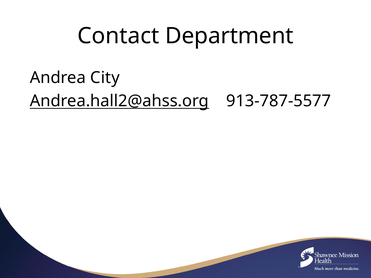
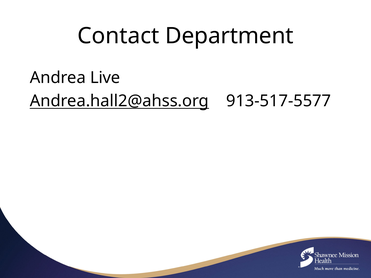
City: City -> Live
913-787-5577: 913-787-5577 -> 913-517-5577
